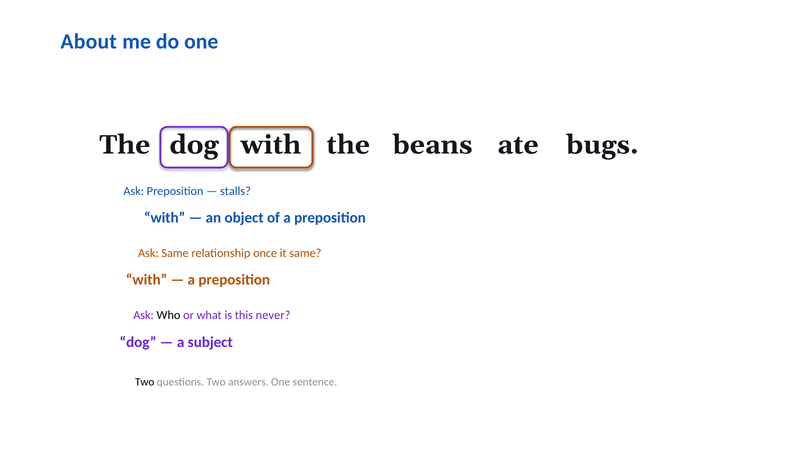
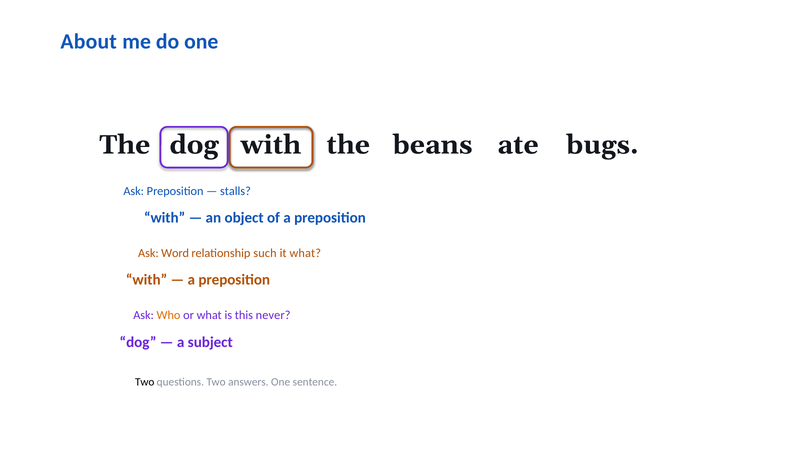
Ask Same: Same -> Word
once: once -> such
it same: same -> what
Who colour: black -> orange
